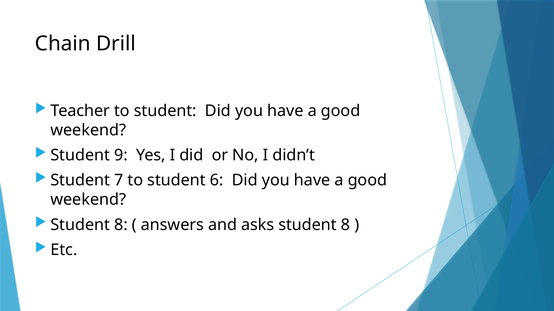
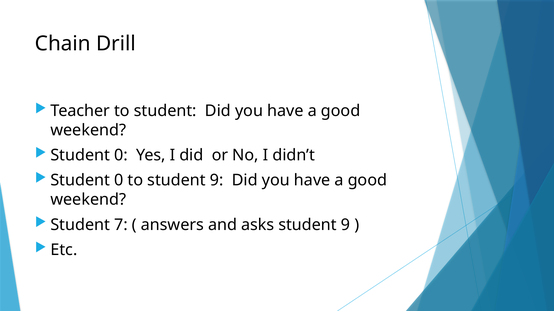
9 at (121, 156): 9 -> 0
7 at (119, 181): 7 -> 0
to student 6: 6 -> 9
8 at (121, 225): 8 -> 7
asks student 8: 8 -> 9
